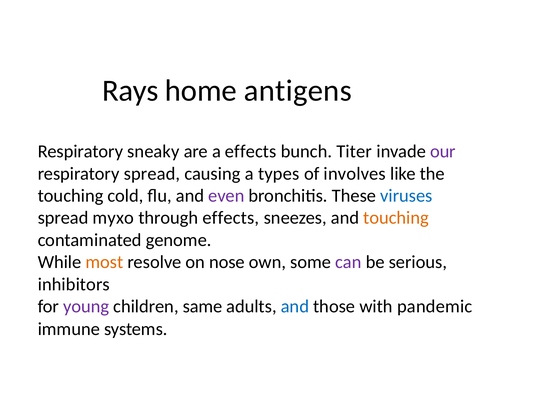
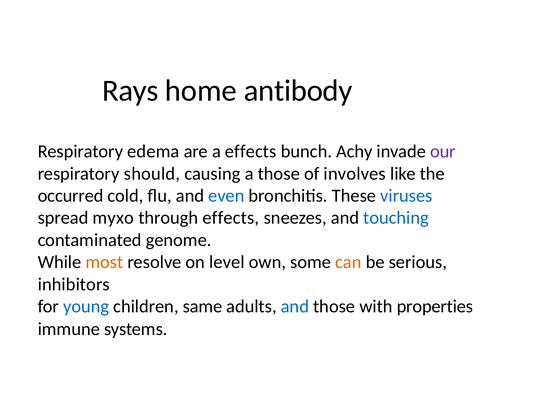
antigens: antigens -> antibody
sneaky: sneaky -> edema
Titer: Titer -> Achy
respiratory spread: spread -> should
a types: types -> those
touching at (71, 196): touching -> occurred
even colour: purple -> blue
touching at (396, 218) colour: orange -> blue
nose: nose -> level
can colour: purple -> orange
young colour: purple -> blue
pandemic: pandemic -> properties
